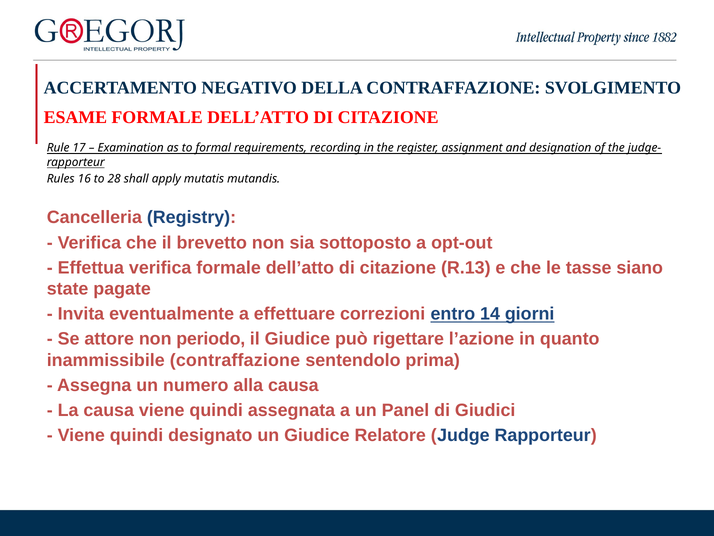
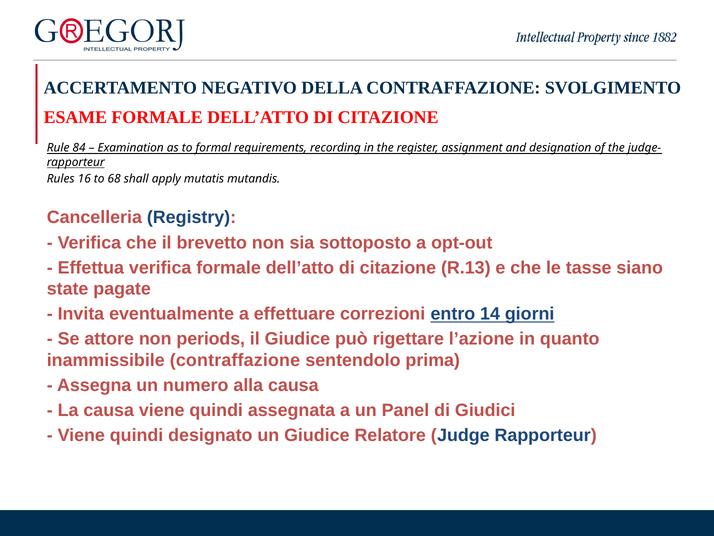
17: 17 -> 84
28: 28 -> 68
periodo: periodo -> periods
